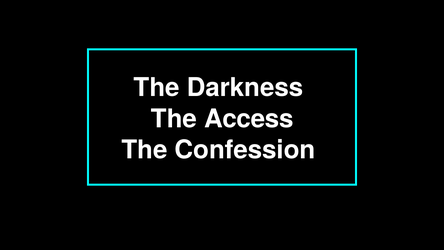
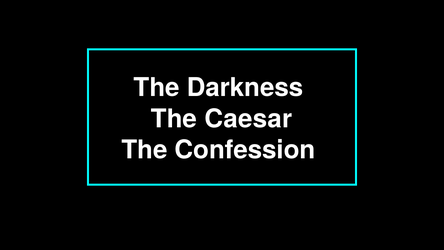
Access: Access -> Caesar
